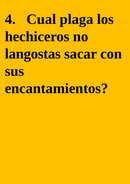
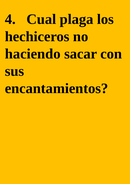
langostas: langostas -> haciendo
